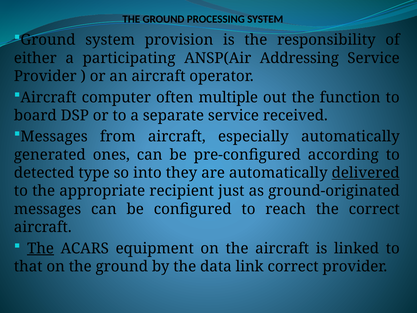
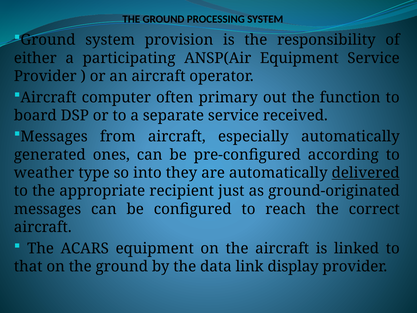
ANSP(Air Addressing: Addressing -> Equipment
multiple: multiple -> primary
detected: detected -> weather
The at (41, 248) underline: present -> none
link correct: correct -> display
